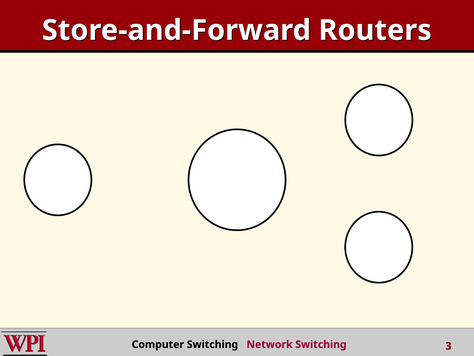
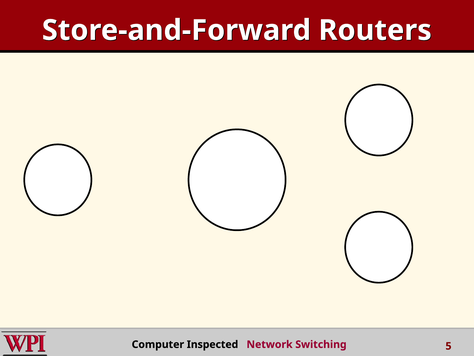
Computer Switching: Switching -> Inspected
3: 3 -> 5
